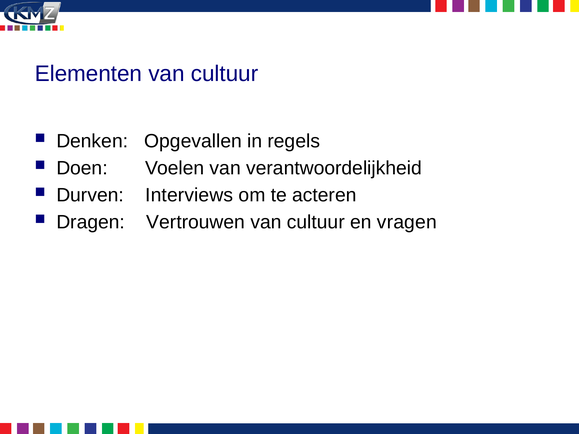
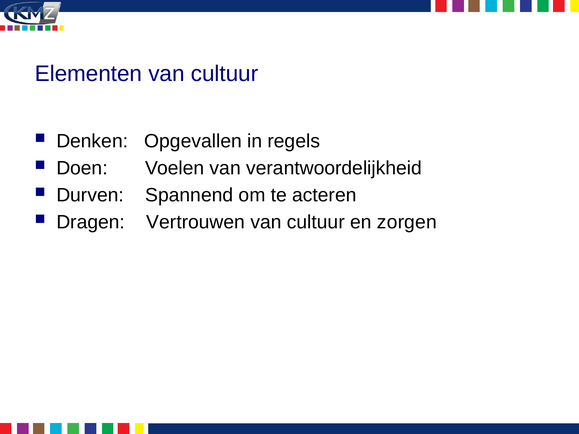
Interviews: Interviews -> Spannend
vragen: vragen -> zorgen
